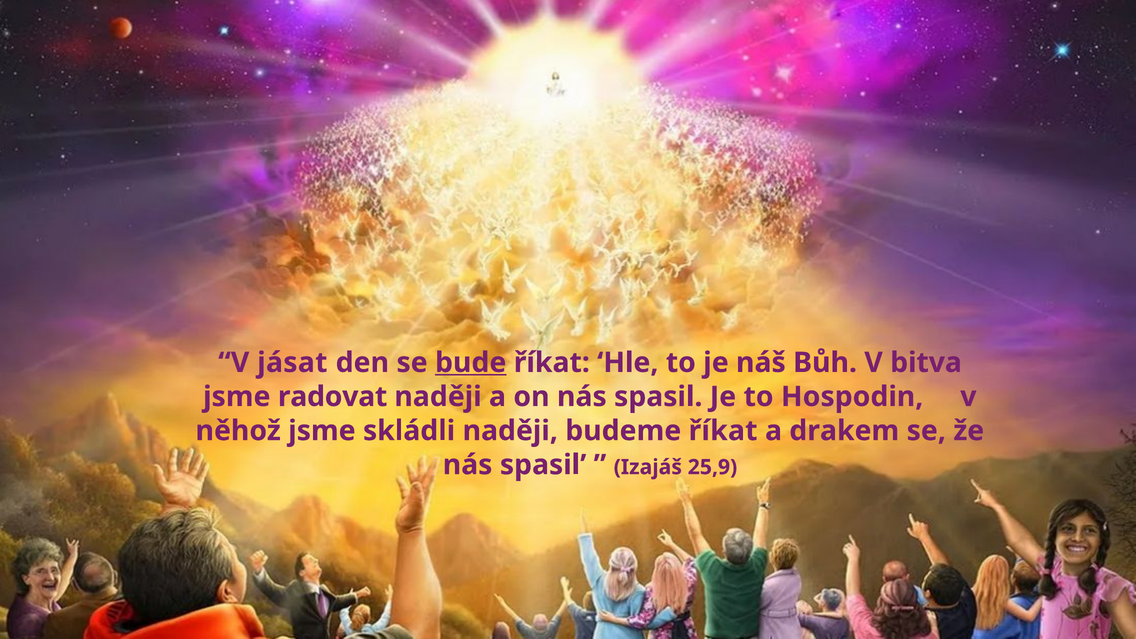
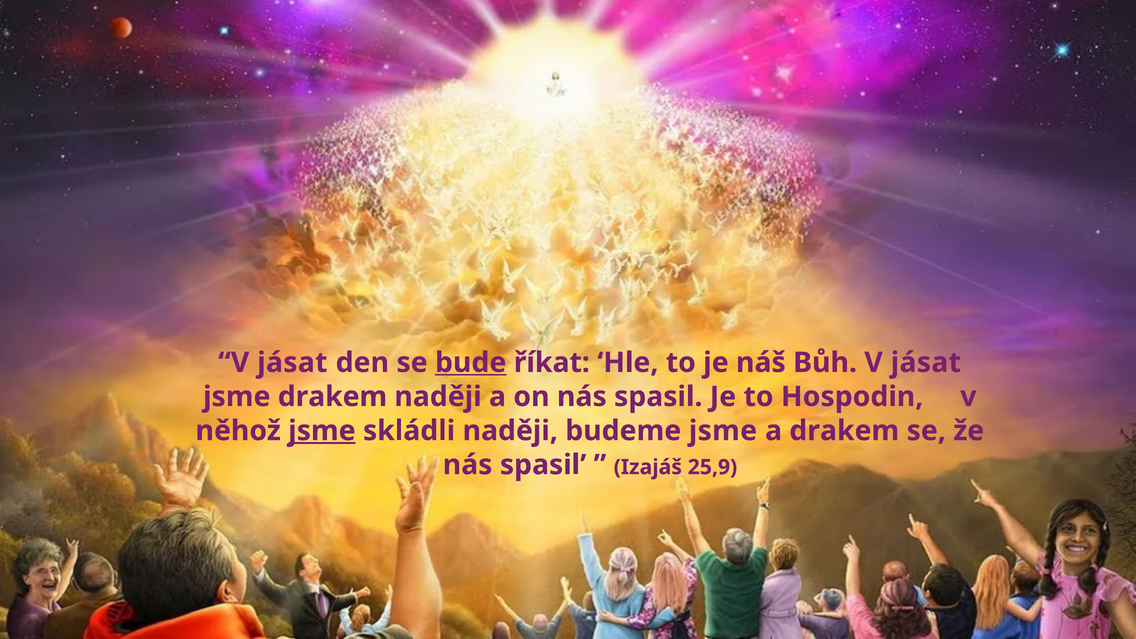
Bůh V bitva: bitva -> jásat
jsme radovat: radovat -> drakem
jsme at (322, 431) underline: none -> present
budeme říkat: říkat -> jsme
